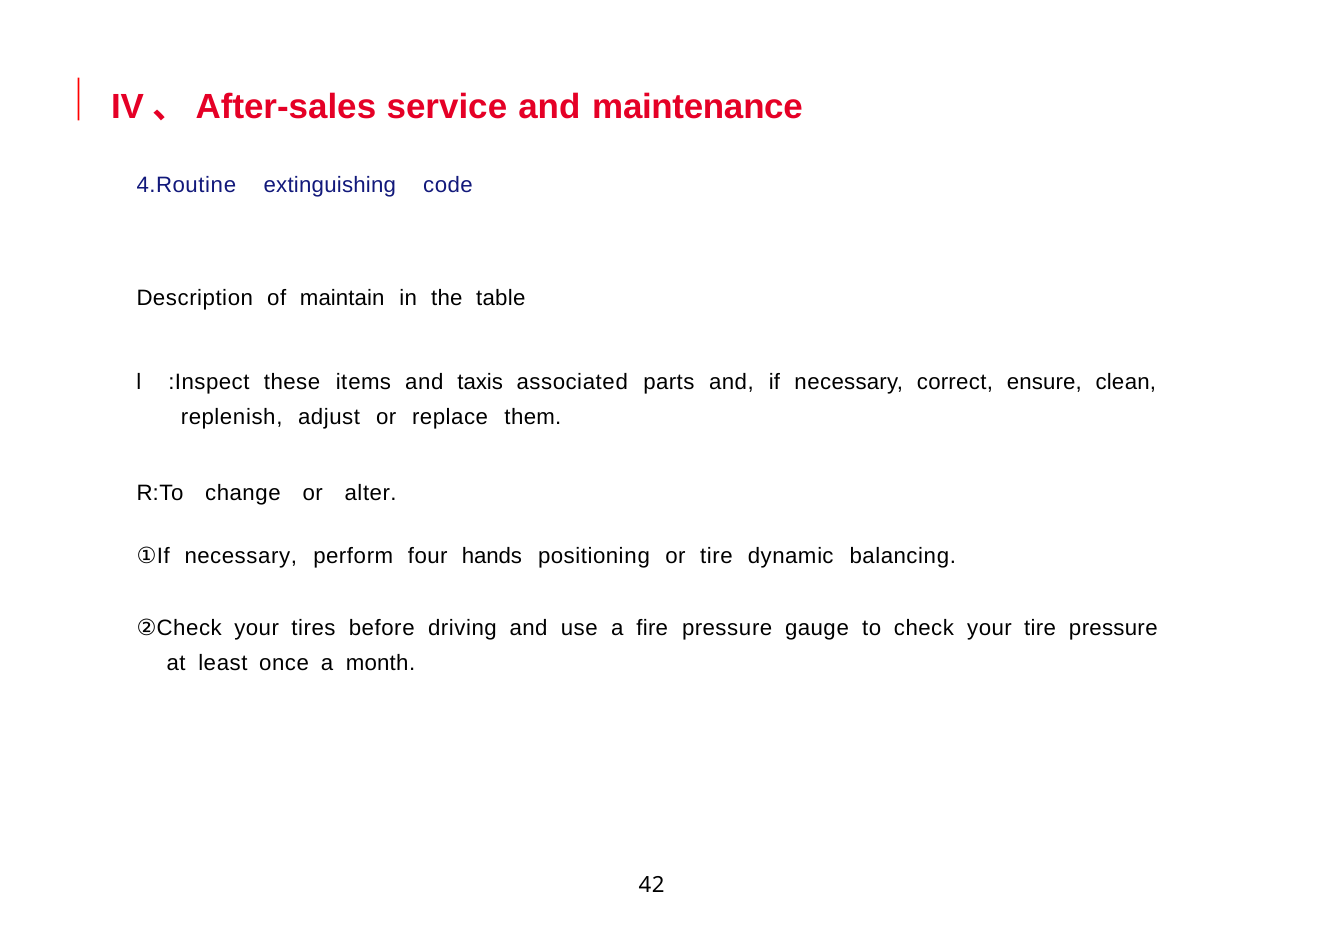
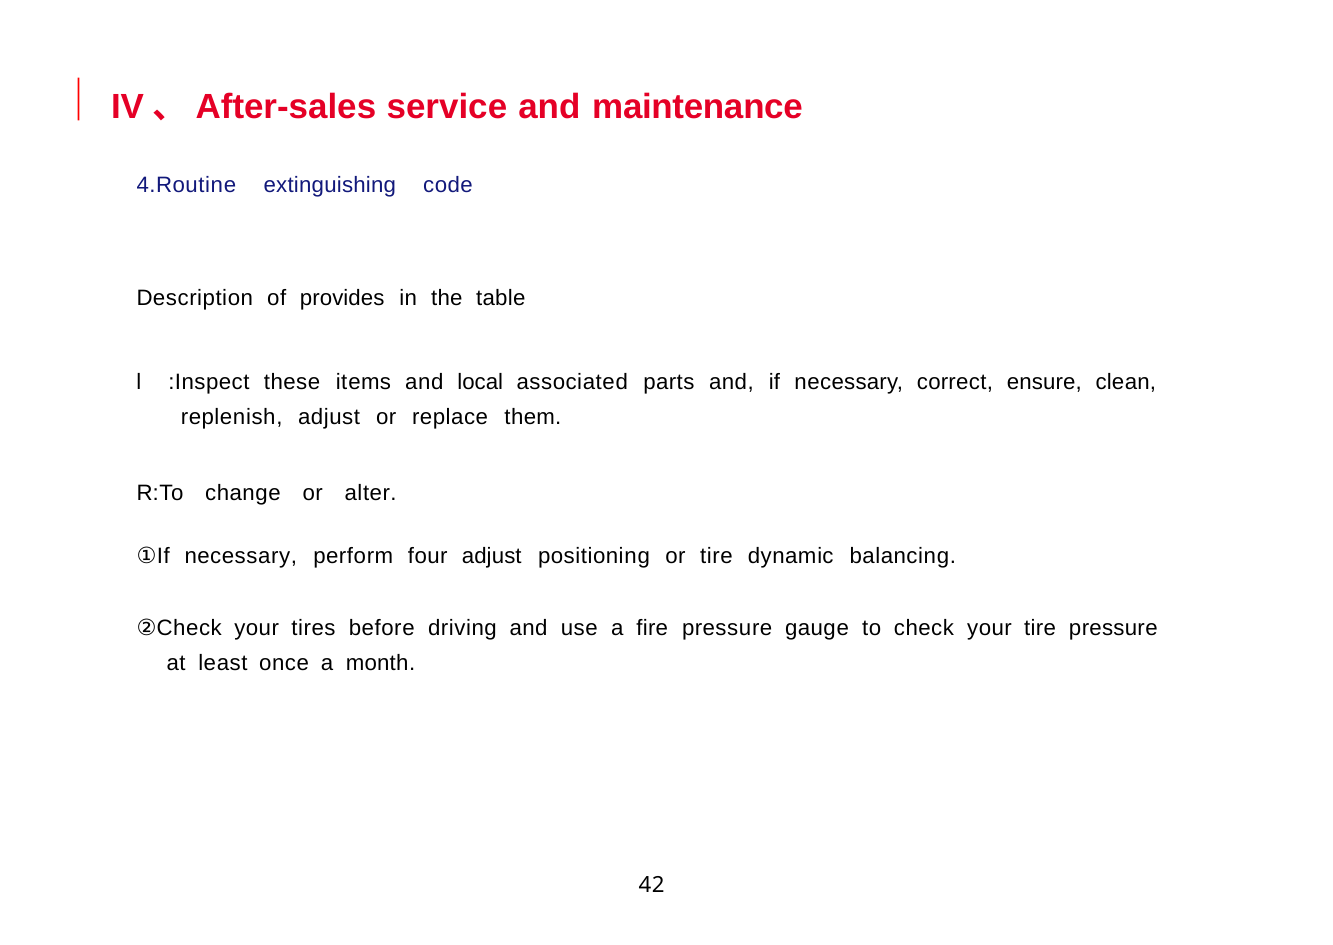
maintain: maintain -> provides
taxis: taxis -> local
four hands: hands -> adjust
